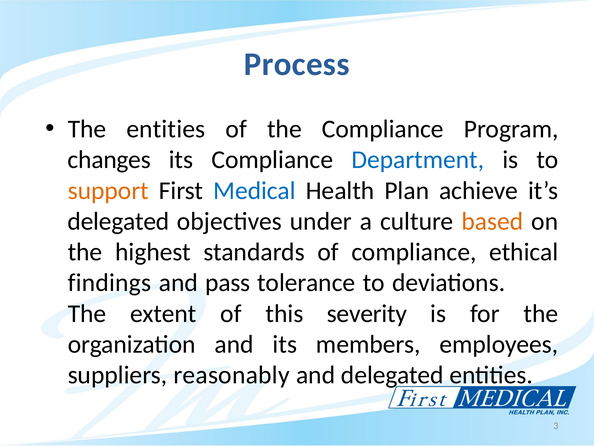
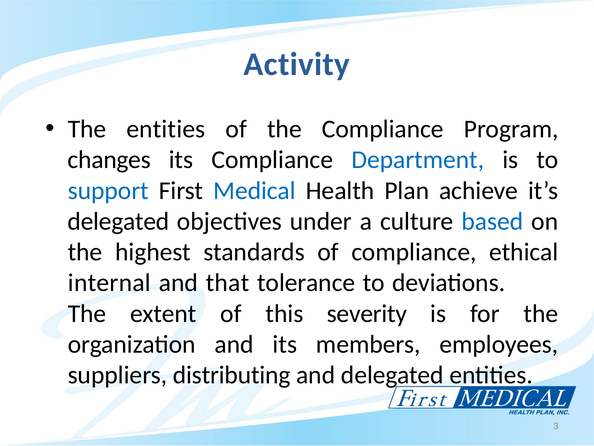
Process: Process -> Activity
support colour: orange -> blue
based colour: orange -> blue
findings: findings -> internal
pass: pass -> that
reasonably: reasonably -> distributing
